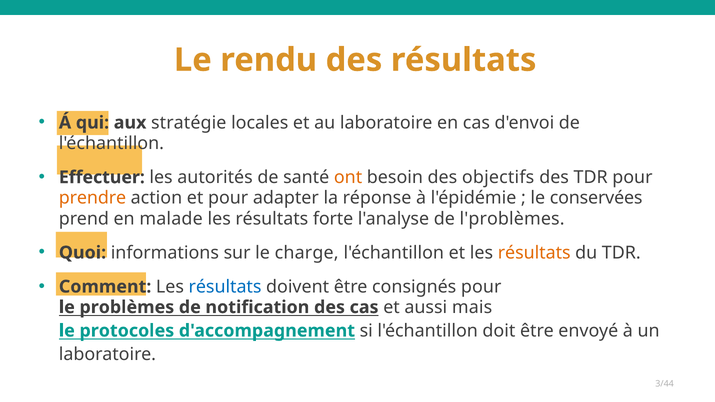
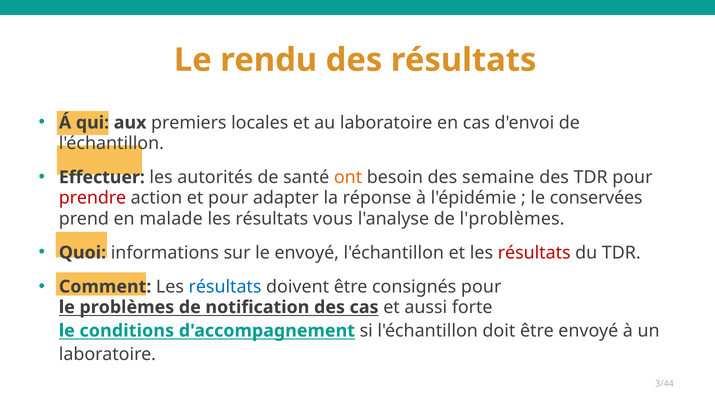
stratégie: stratégie -> premiers
objectifs: objectifs -> semaine
prendre colour: orange -> red
forte: forte -> vous
le charge: charge -> envoyé
résultats at (534, 253) colour: orange -> red
mais: mais -> forte
protocoles: protocoles -> conditions
